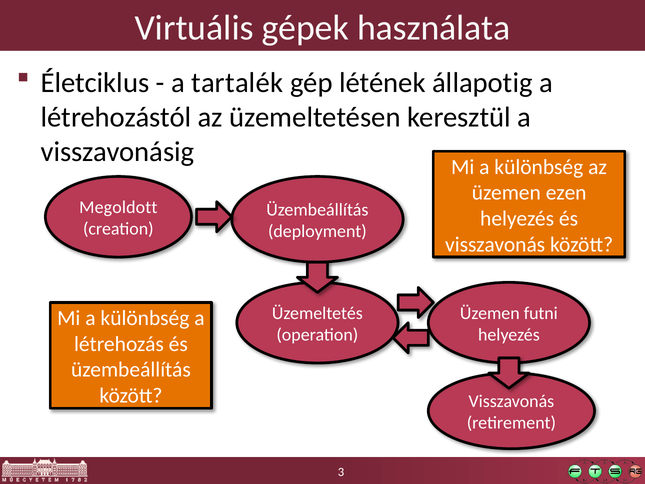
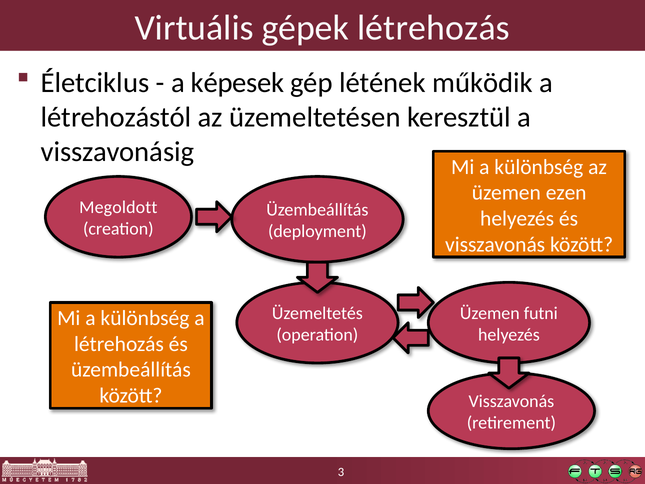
gépek használata: használata -> létrehozás
tartalék: tartalék -> képesek
állapotig: állapotig -> működik
